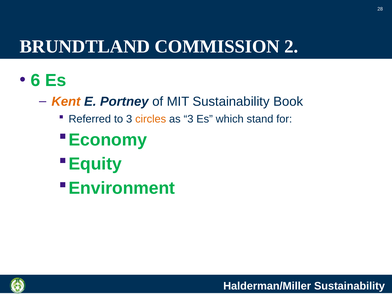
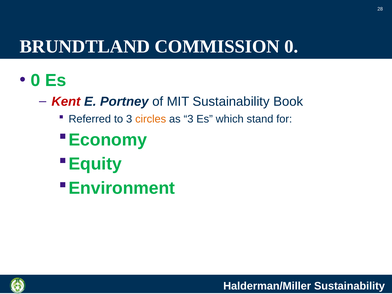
COMMISSION 2: 2 -> 0
6 at (35, 80): 6 -> 0
Kent colour: orange -> red
